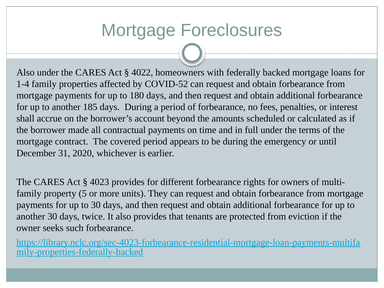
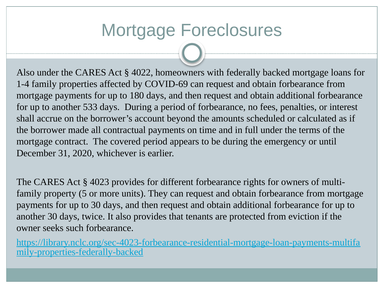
COVID-52: COVID-52 -> COVID-69
185: 185 -> 533
